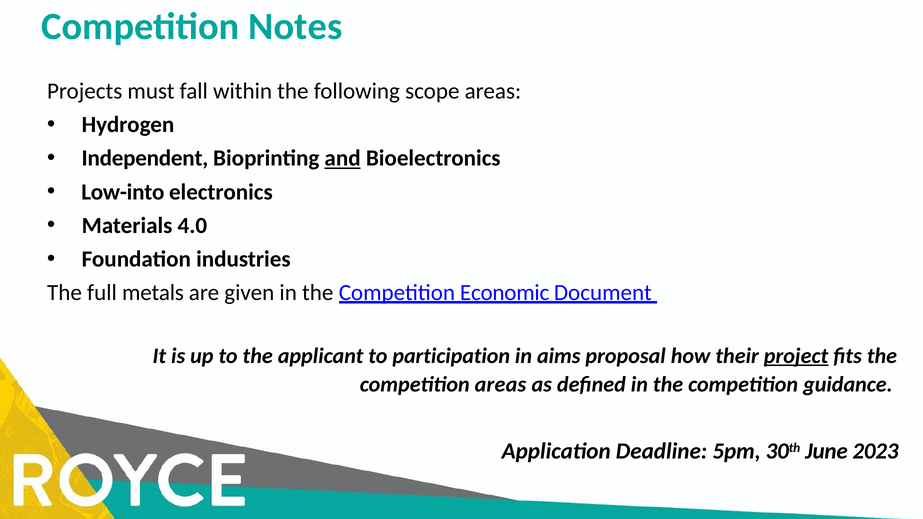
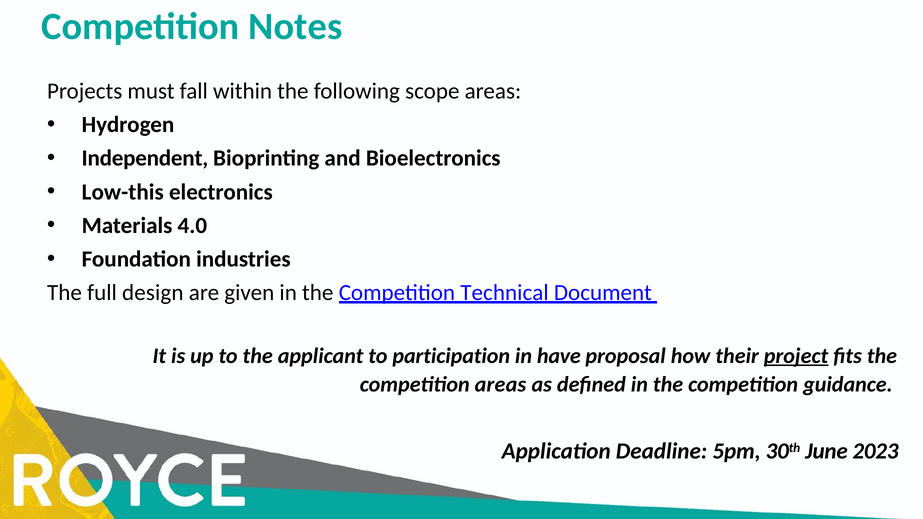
and underline: present -> none
Low-into: Low-into -> Low-this
metals: metals -> design
Economic: Economic -> Technical
aims: aims -> have
